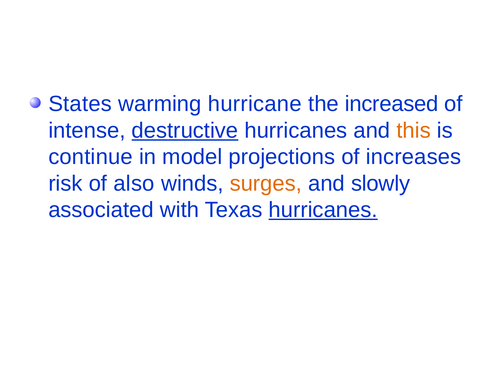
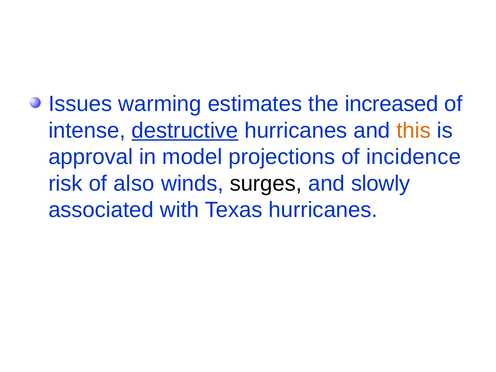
States: States -> Issues
hurricane: hurricane -> estimates
continue: continue -> approval
increases: increases -> incidence
surges colour: orange -> black
hurricanes at (323, 210) underline: present -> none
